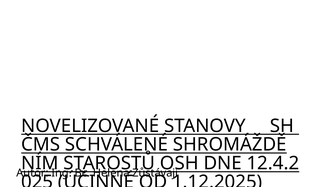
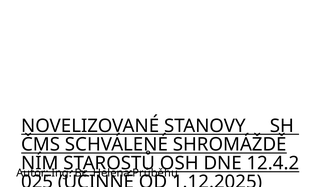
Zůstávají: Zůstávají -> Průběhu
